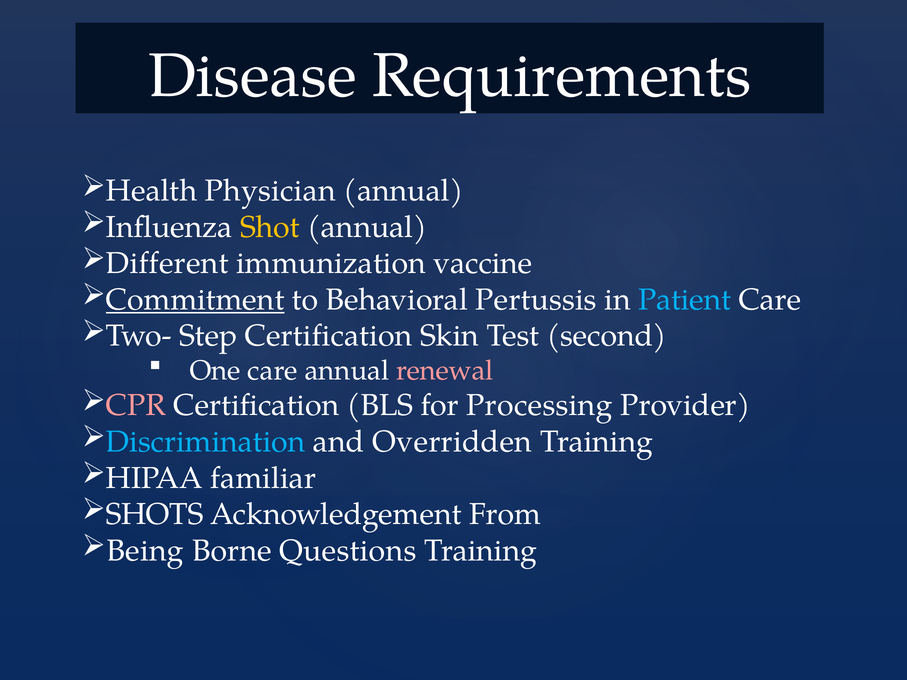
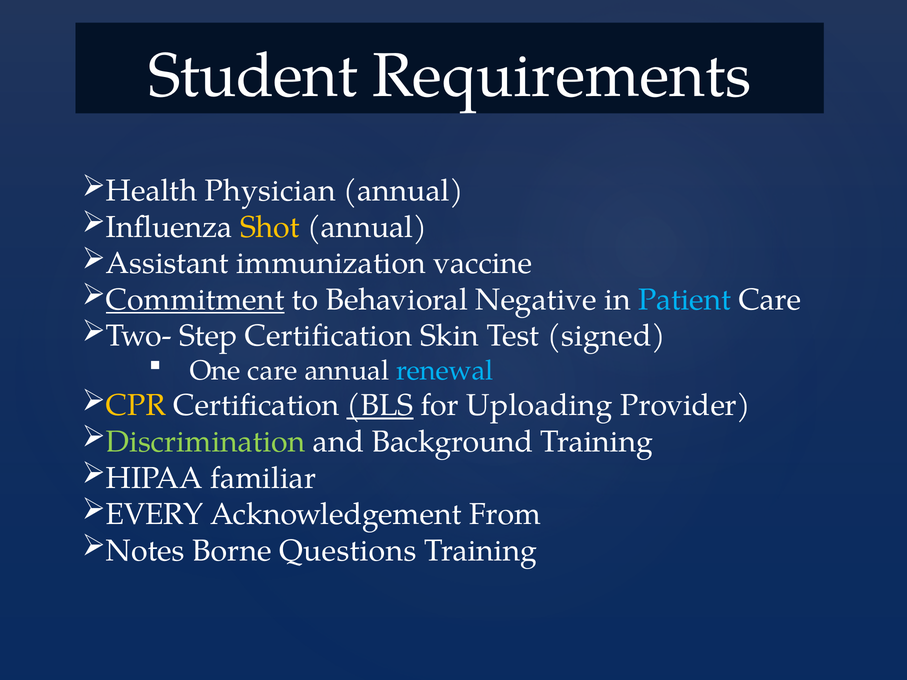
Disease: Disease -> Student
Different: Different -> Assistant
Pertussis: Pertussis -> Negative
second: second -> signed
renewal colour: pink -> light blue
CPR colour: pink -> yellow
BLS underline: none -> present
Processing: Processing -> Uploading
Discrimination colour: light blue -> light green
Overridden: Overridden -> Background
SHOTS: SHOTS -> EVERY
Being: Being -> Notes
